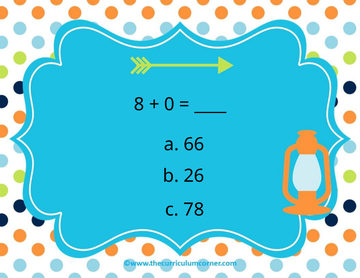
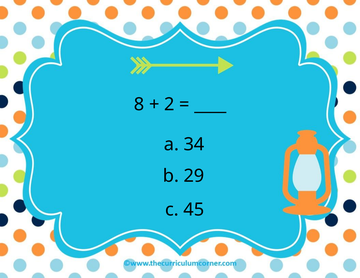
0: 0 -> 2
66: 66 -> 34
26: 26 -> 29
78: 78 -> 45
